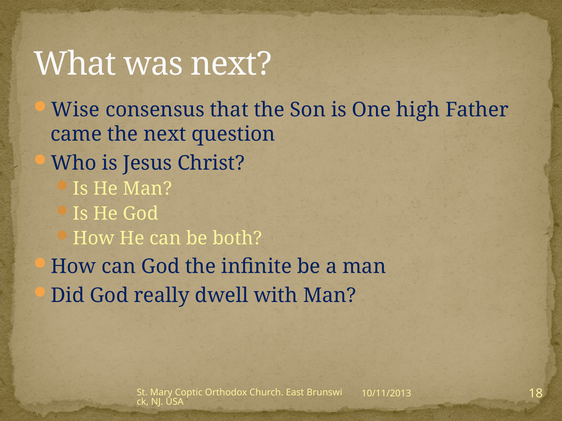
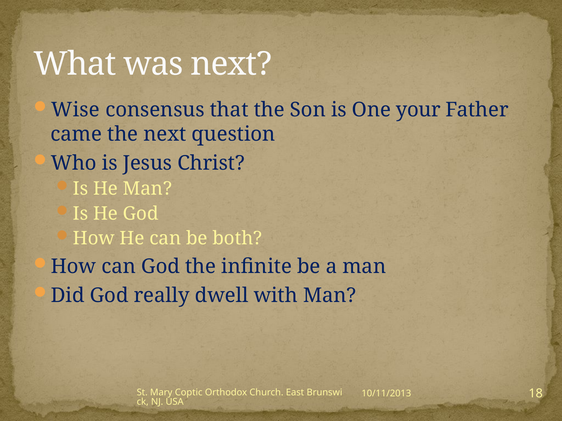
high: high -> your
